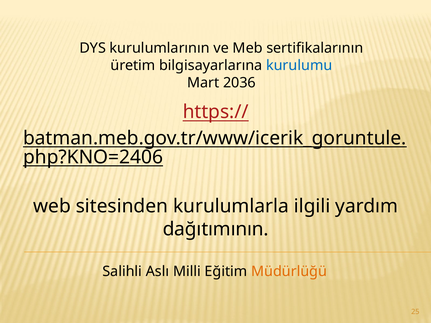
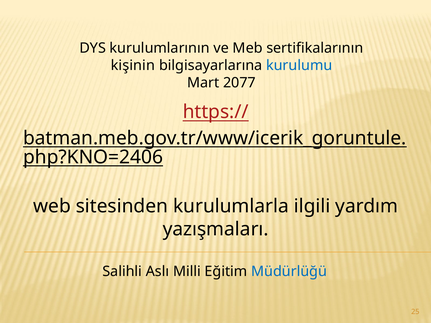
üretim: üretim -> kişinin
2036: 2036 -> 2077
dağıtımının: dağıtımının -> yazışmaları
Müdürlüğü colour: orange -> blue
